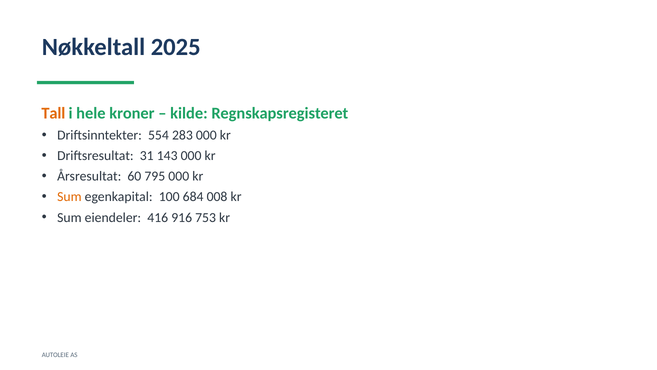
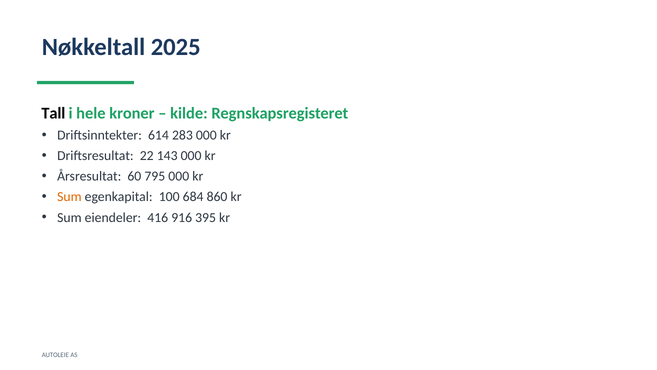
Tall colour: orange -> black
554: 554 -> 614
31: 31 -> 22
008: 008 -> 860
753: 753 -> 395
